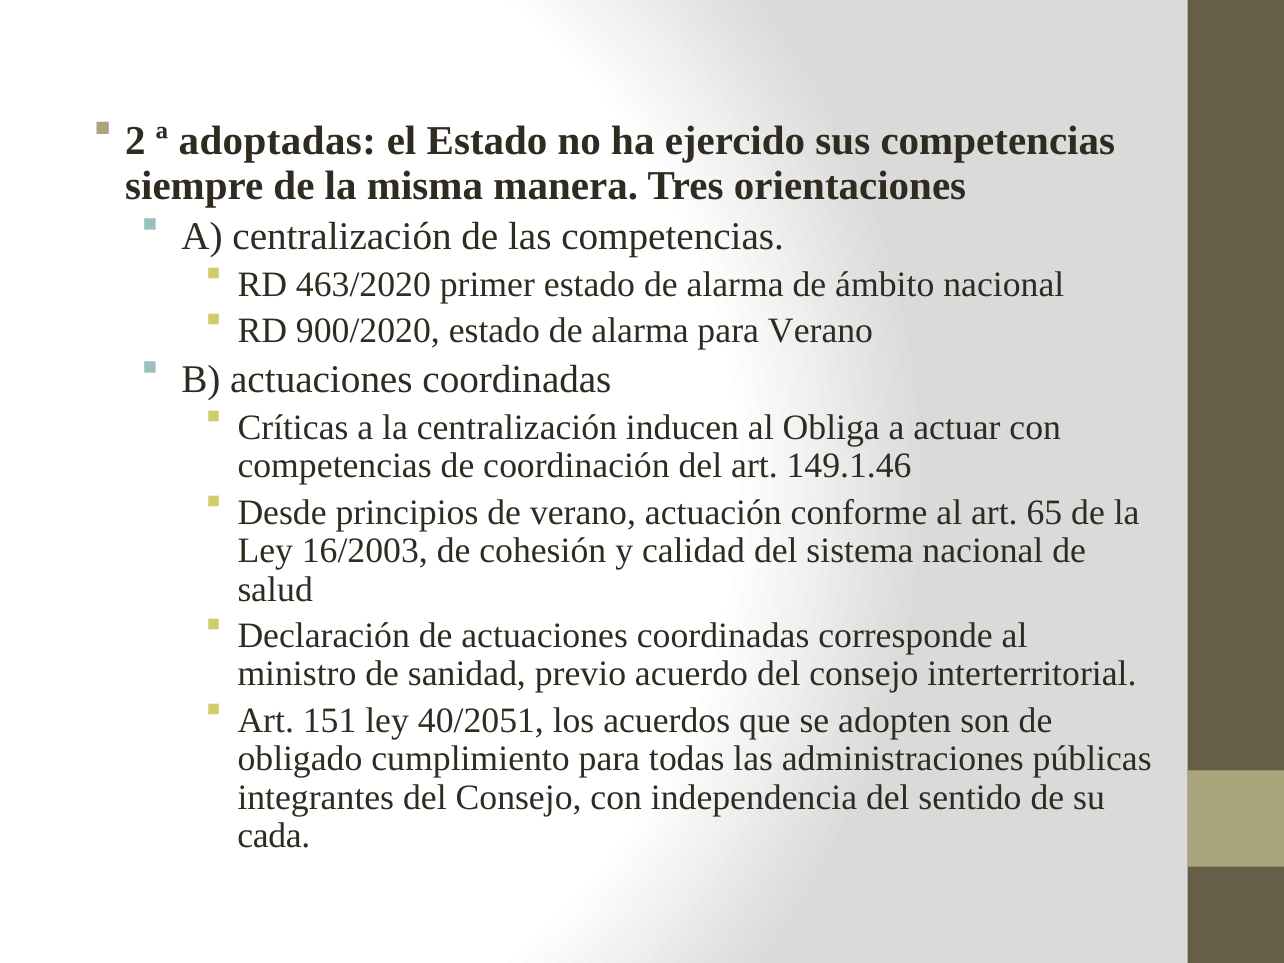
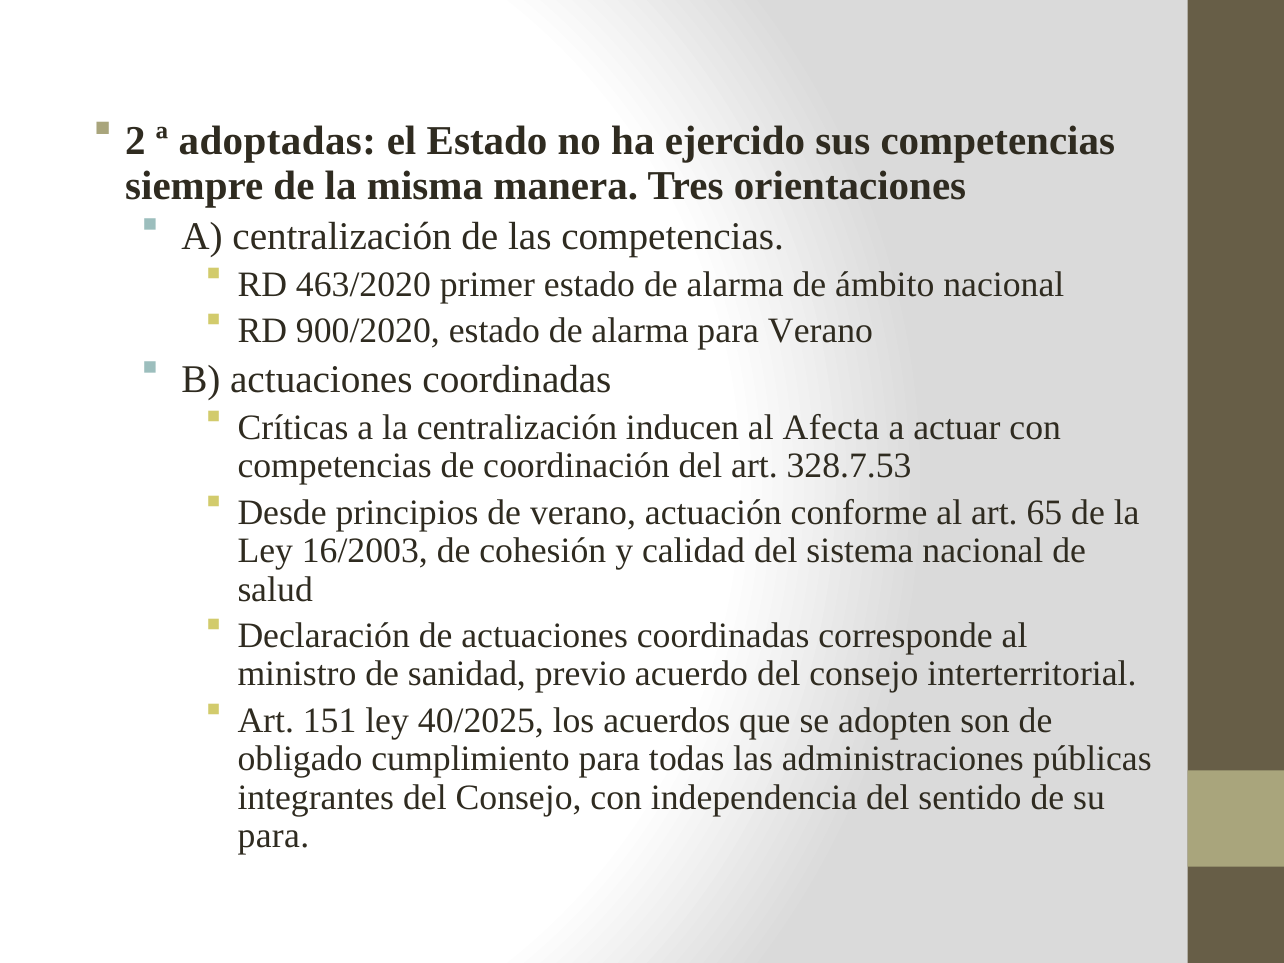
Obliga: Obliga -> Afecta
149.1.46: 149.1.46 -> 328.7.53
40/2051: 40/2051 -> 40/2025
cada at (274, 836): cada -> para
